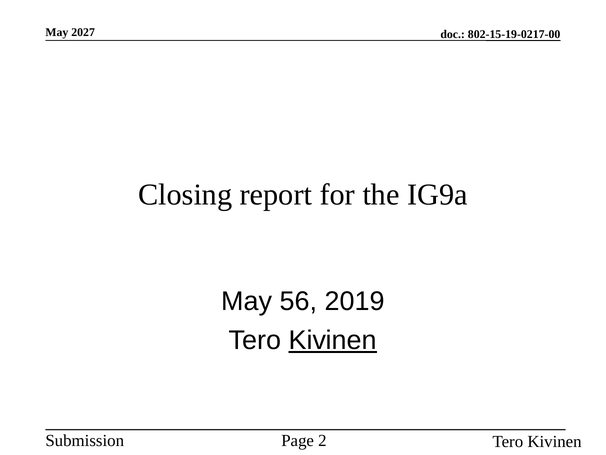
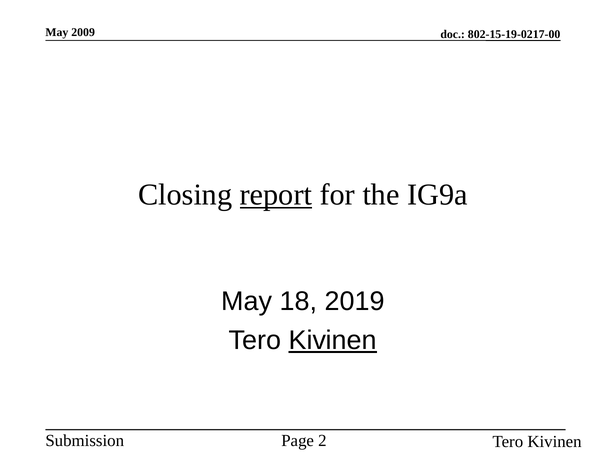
2027: 2027 -> 2009
report underline: none -> present
56: 56 -> 18
